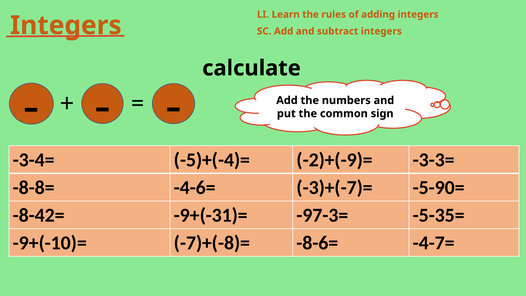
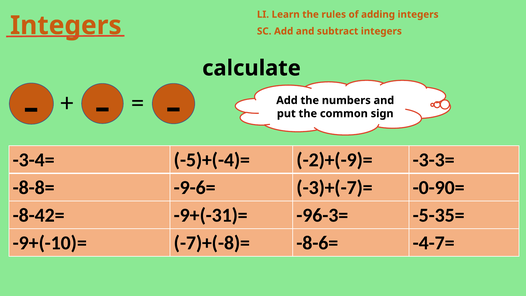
-4-6=: -4-6= -> -9-6=
-5-90=: -5-90= -> -0-90=
-97-3=: -97-3= -> -96-3=
